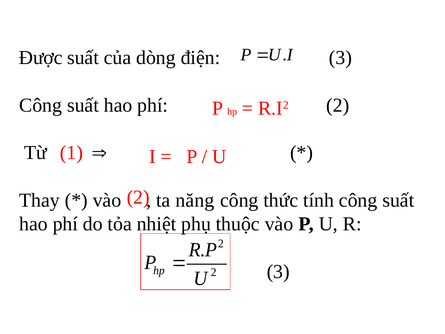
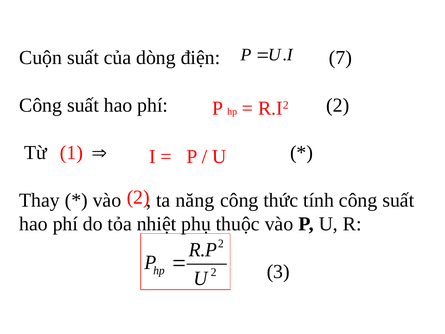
Được: Được -> Cuộn
điện 3: 3 -> 7
